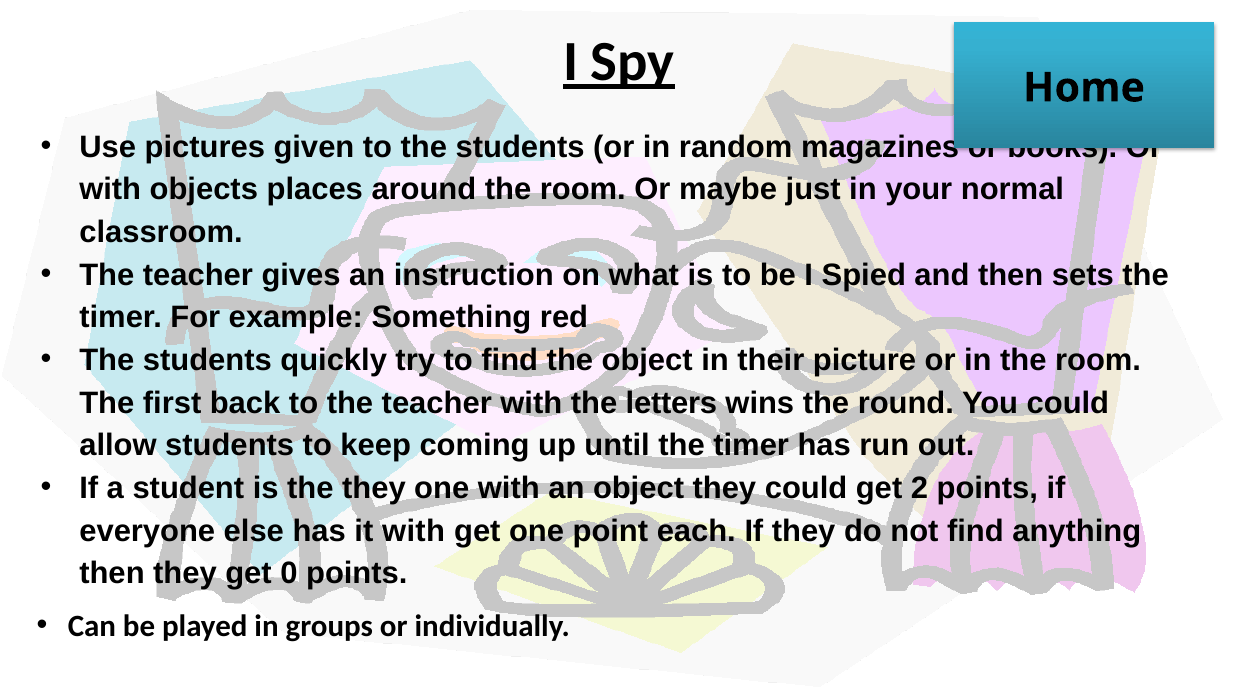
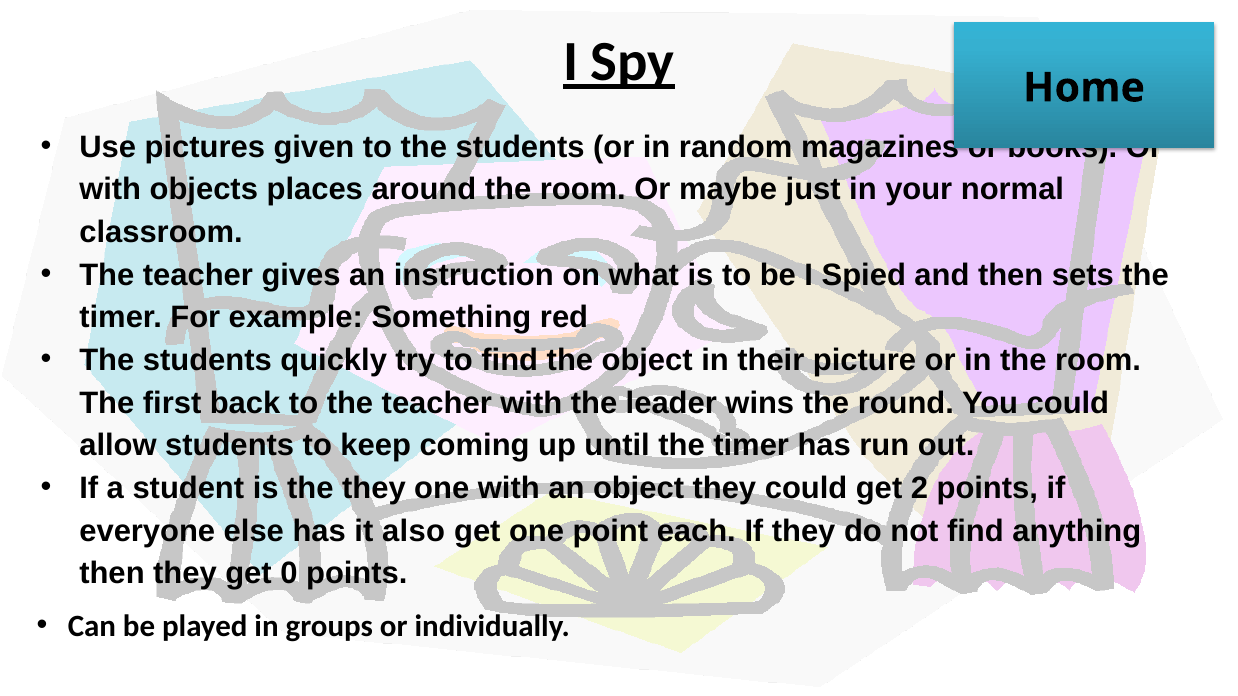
letters: letters -> leader
it with: with -> also
